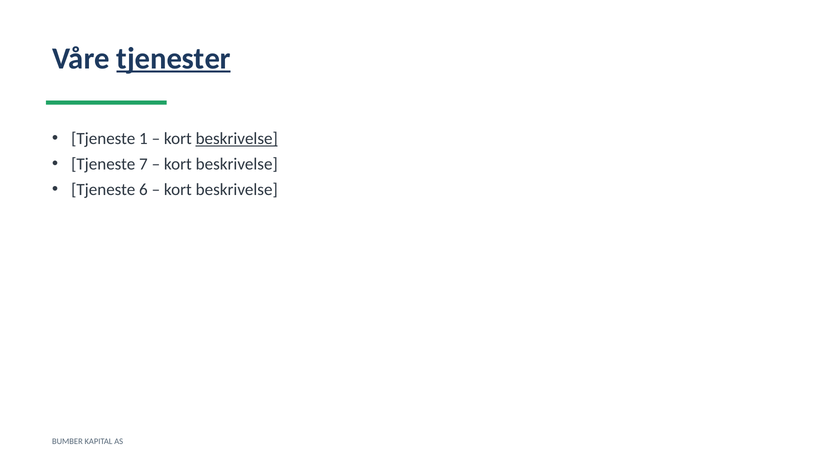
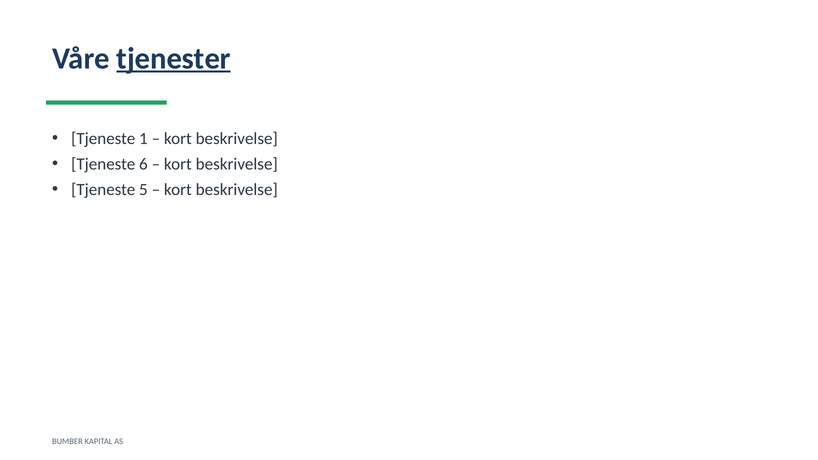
beskrivelse at (237, 139) underline: present -> none
7: 7 -> 6
6: 6 -> 5
